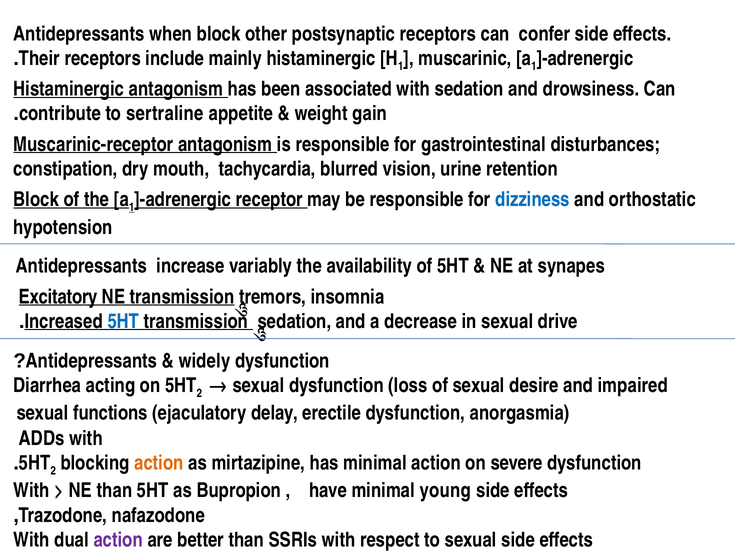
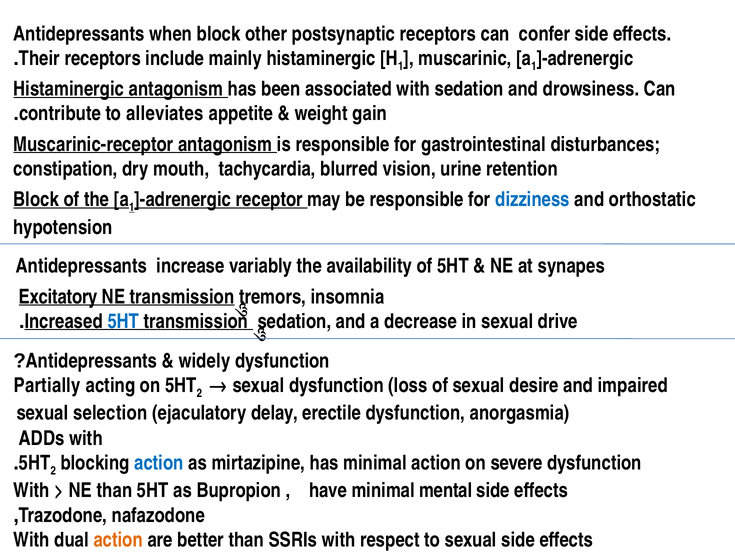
sertraline: sertraline -> alleviates
Diarrhea: Diarrhea -> Partially
functions: functions -> selection
action at (159, 462) colour: orange -> blue
young: young -> mental
action at (118, 539) colour: purple -> orange
